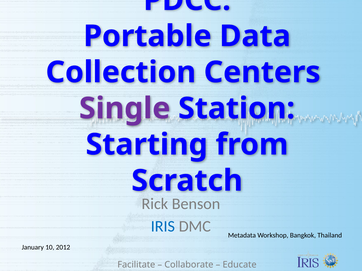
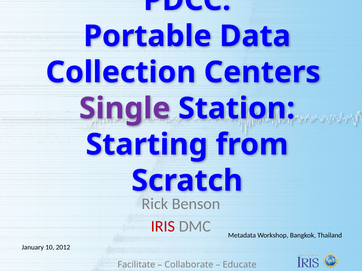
IRIS colour: blue -> red
